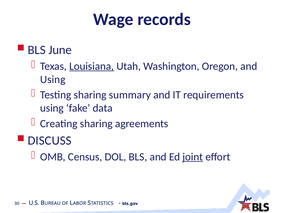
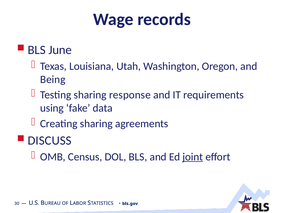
Louisiana underline: present -> none
Using at (53, 79): Using -> Being
summary: summary -> response
